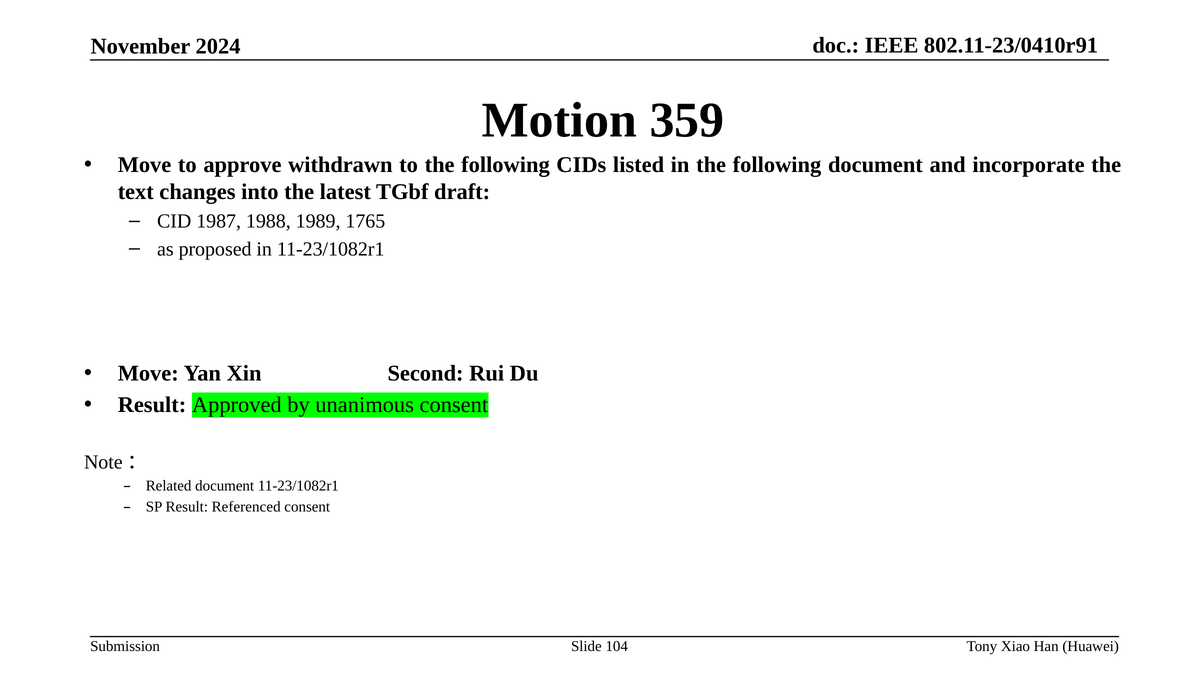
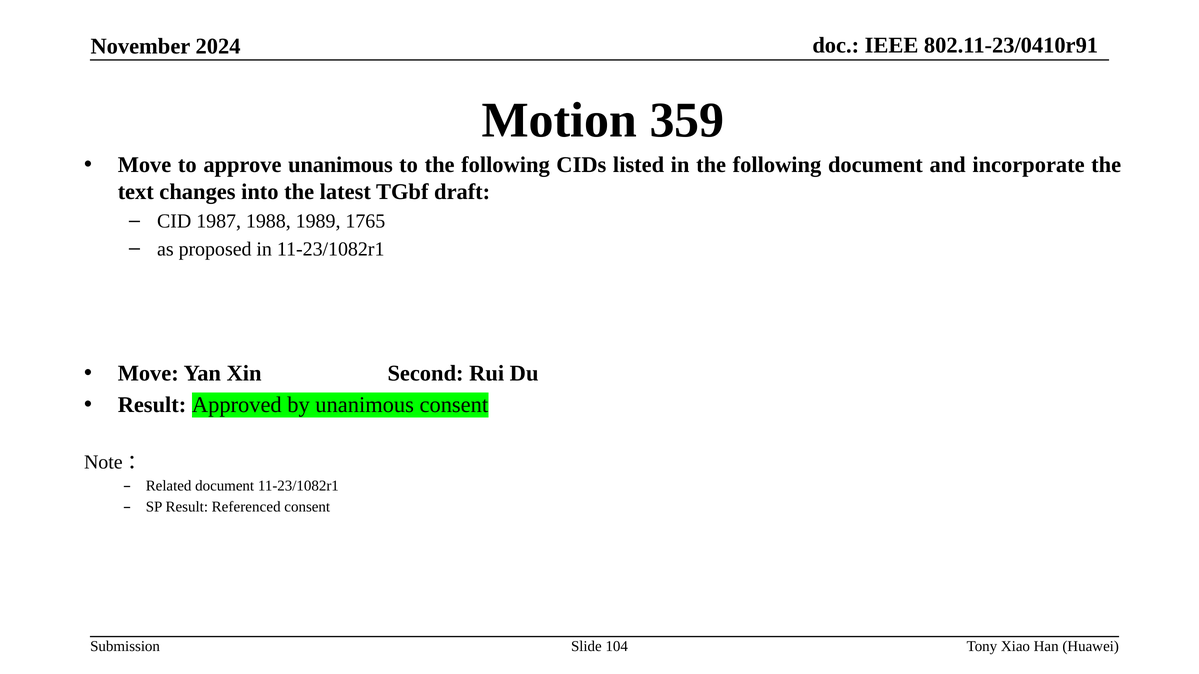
approve withdrawn: withdrawn -> unanimous
